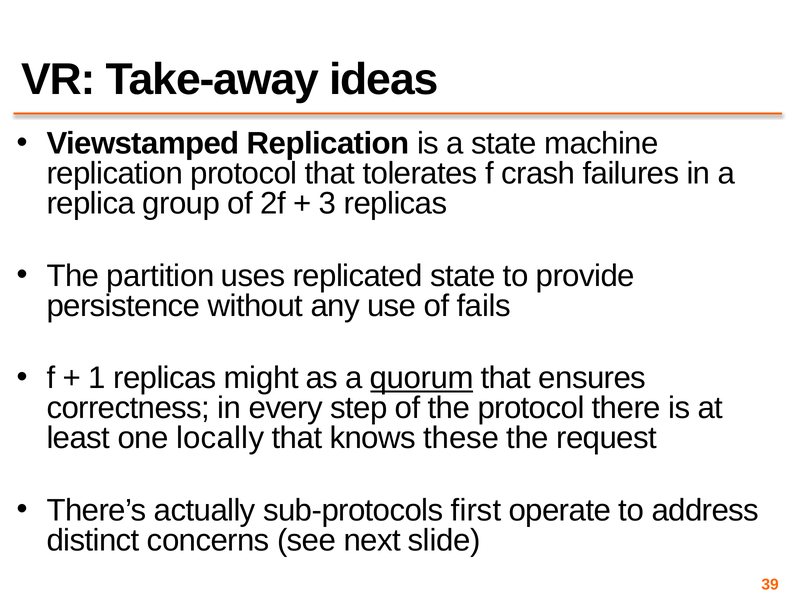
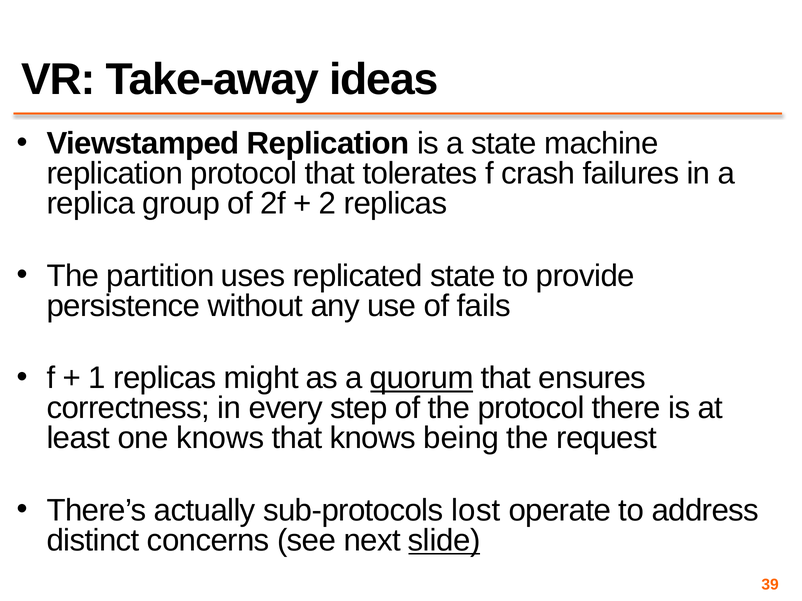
3: 3 -> 2
one locally: locally -> knows
these: these -> being
first: first -> lost
slide underline: none -> present
